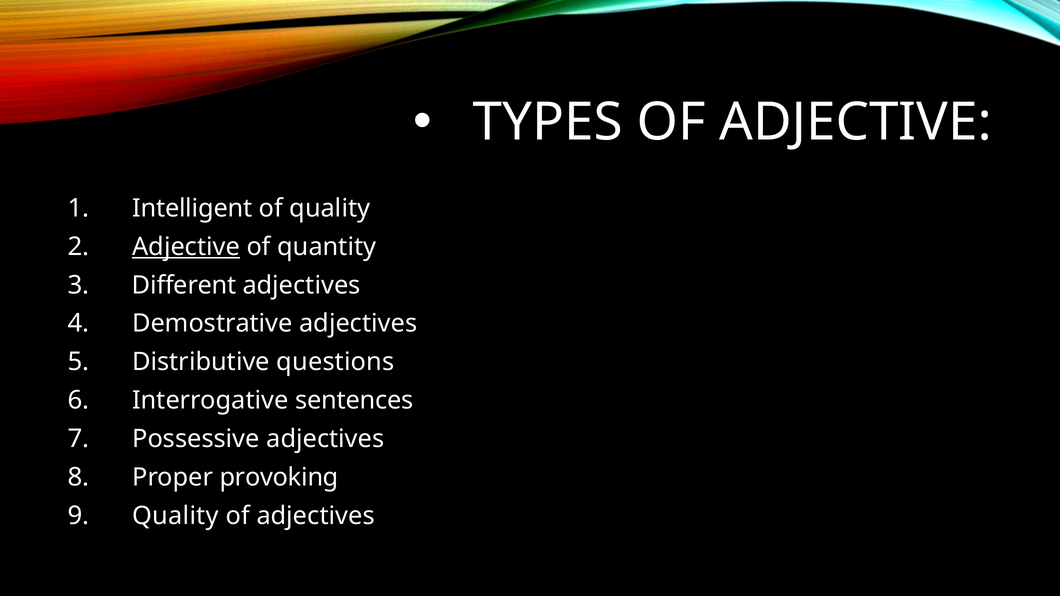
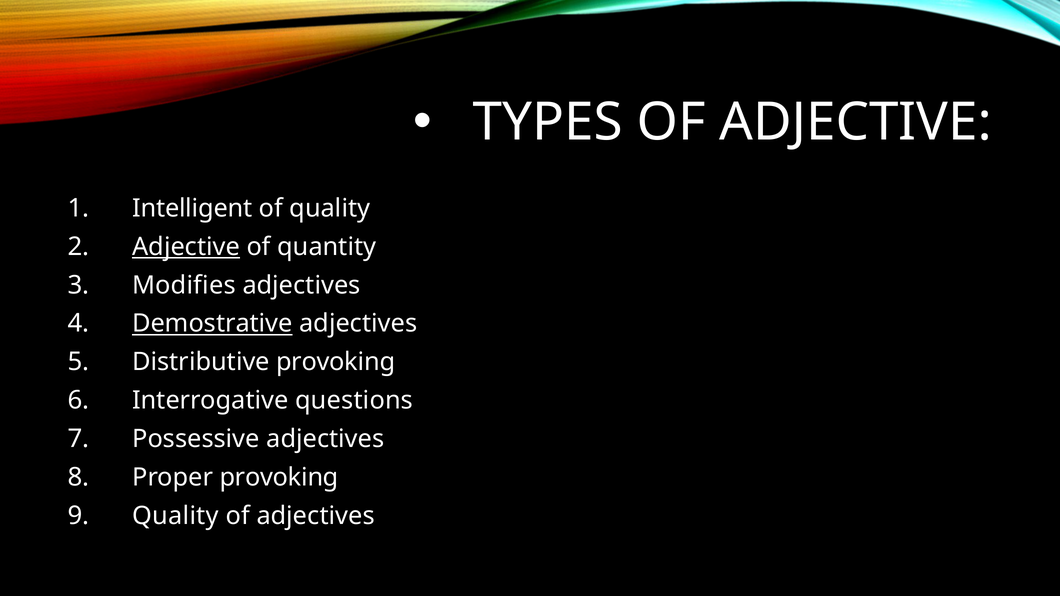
Different: Different -> Modifies
Demostrative underline: none -> present
Distributive questions: questions -> provoking
sentences: sentences -> questions
